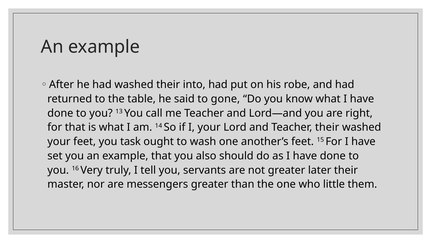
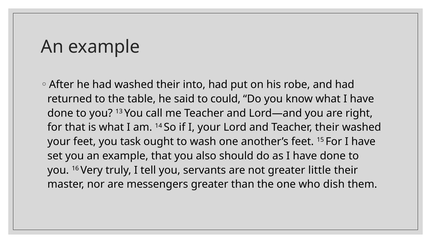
gone: gone -> could
later: later -> little
little: little -> dish
